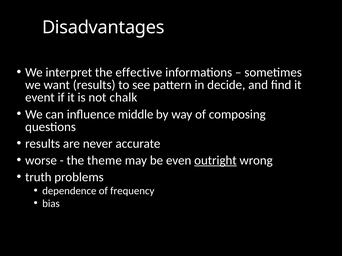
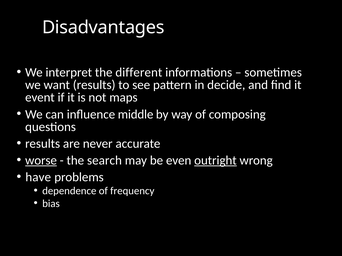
effective: effective -> different
chalk: chalk -> maps
worse underline: none -> present
theme: theme -> search
truth: truth -> have
